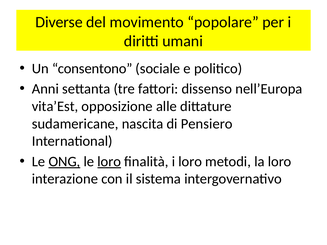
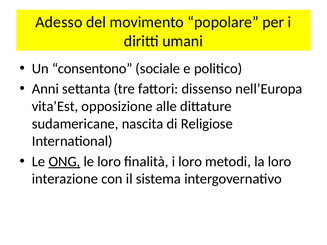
Diverse: Diverse -> Adesso
Pensiero: Pensiero -> Religiose
loro at (109, 162) underline: present -> none
